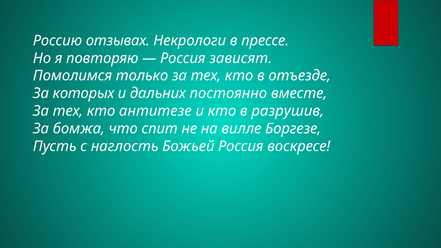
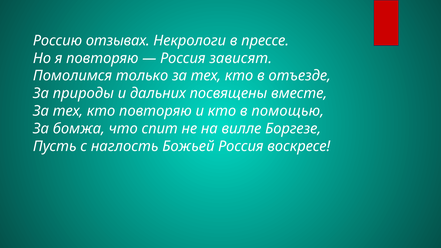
которых: которых -> природы
постоянно: постоянно -> посвящены
кто антитезе: антитезе -> повторяю
разрушив: разрушив -> помощью
